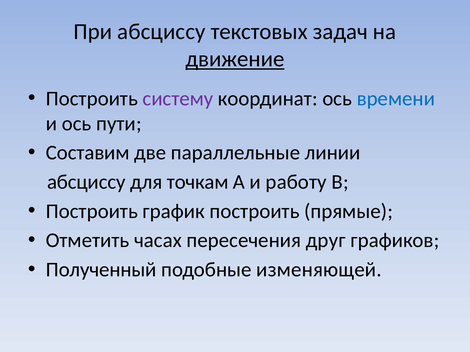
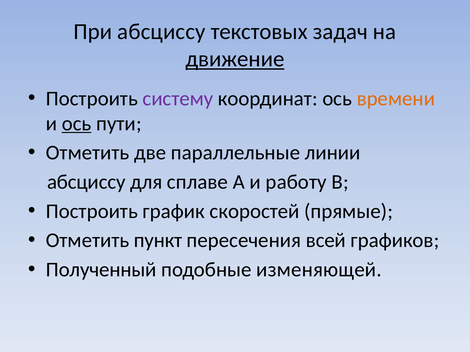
времени colour: blue -> orange
ось at (77, 124) underline: none -> present
Составим at (88, 153): Составим -> Отметить
точкам: точкам -> сплаве
график построить: построить -> скоростей
часах: часах -> пункт
друг: друг -> всей
